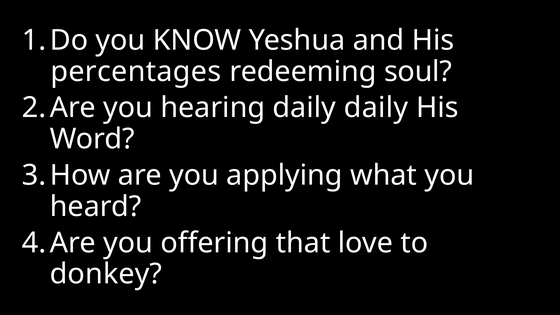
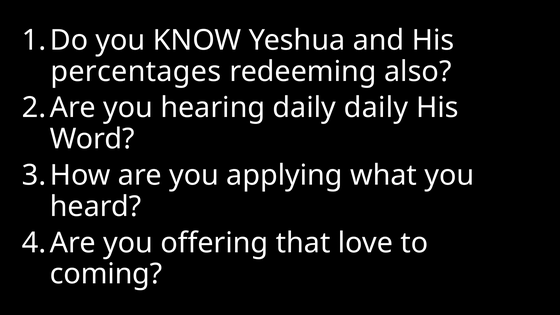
soul: soul -> also
donkey: donkey -> coming
